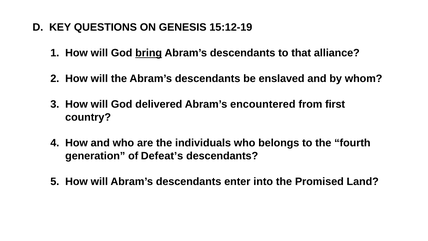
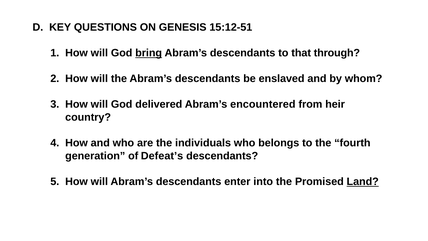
15:12-19: 15:12-19 -> 15:12-51
alliance: alliance -> through
first: first -> heir
Land underline: none -> present
